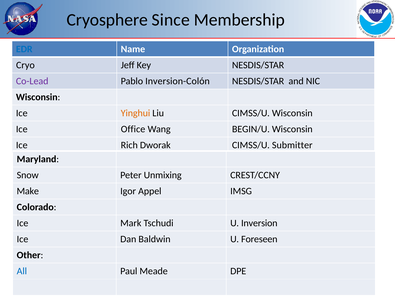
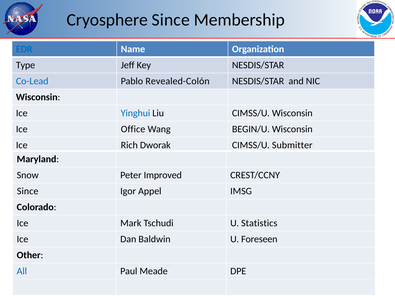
Cryo: Cryo -> Type
Co-Lead colour: purple -> blue
Inversion-Colón: Inversion-Colón -> Revealed-Colón
Yinghui colour: orange -> blue
Unmixing: Unmixing -> Improved
Make at (28, 191): Make -> Since
Inversion: Inversion -> Statistics
